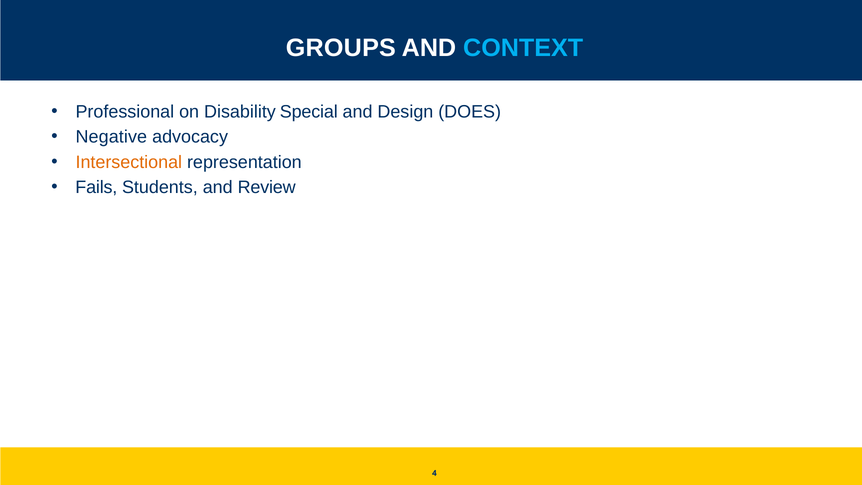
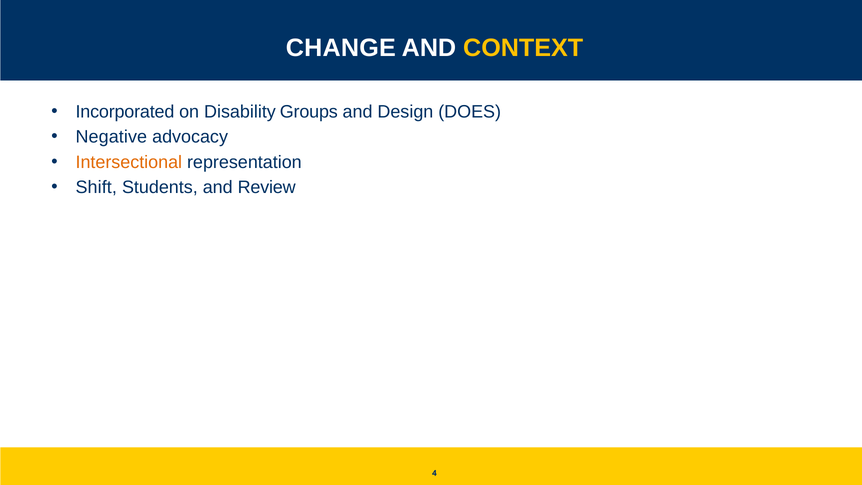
GROUPS: GROUPS -> CHANGE
CONTEXT colour: light blue -> yellow
Professional: Professional -> Incorporated
Special: Special -> Groups
Fails: Fails -> Shift
